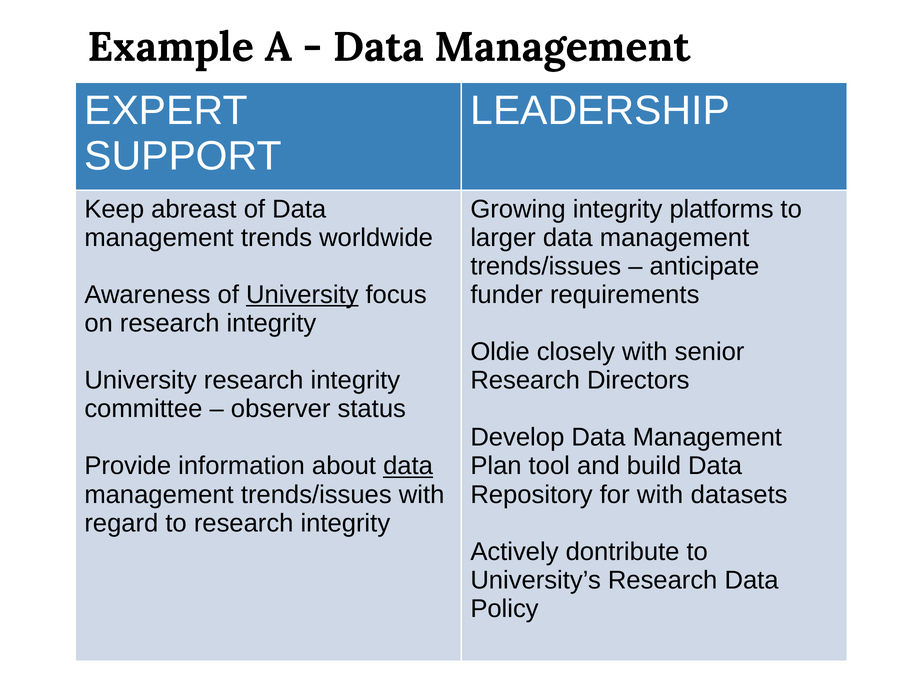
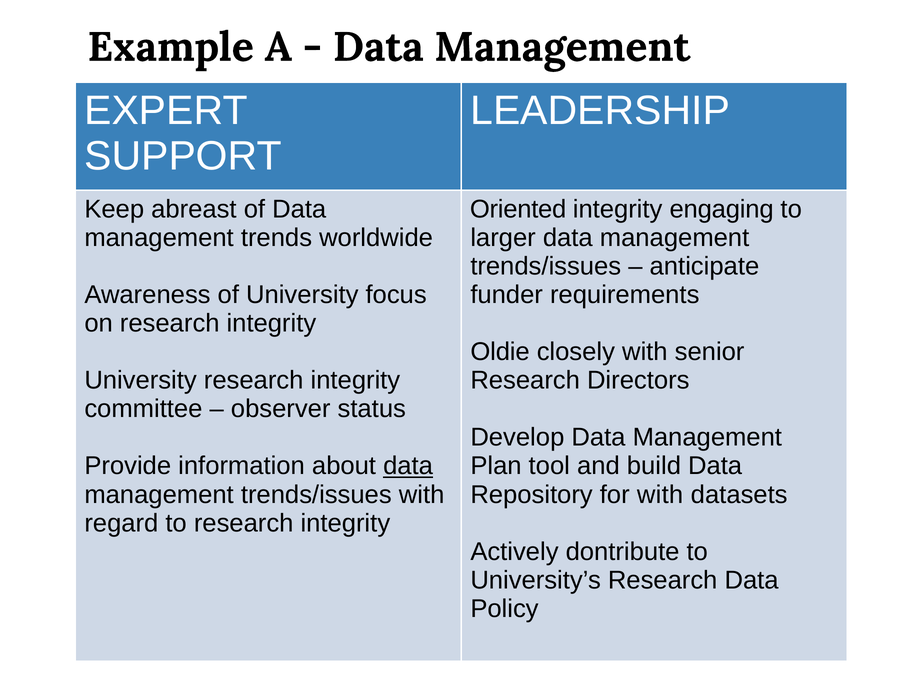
Growing: Growing -> Oriented
platforms: platforms -> engaging
University at (302, 295) underline: present -> none
